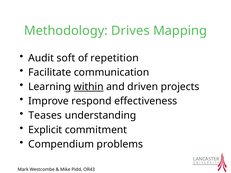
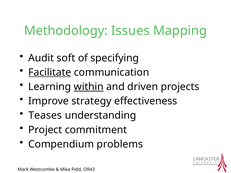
Drives: Drives -> Issues
repetition: repetition -> specifying
Facilitate underline: none -> present
respond: respond -> strategy
Explicit: Explicit -> Project
